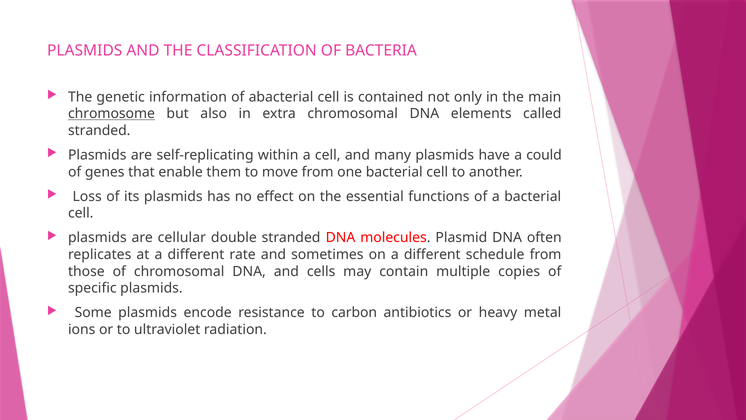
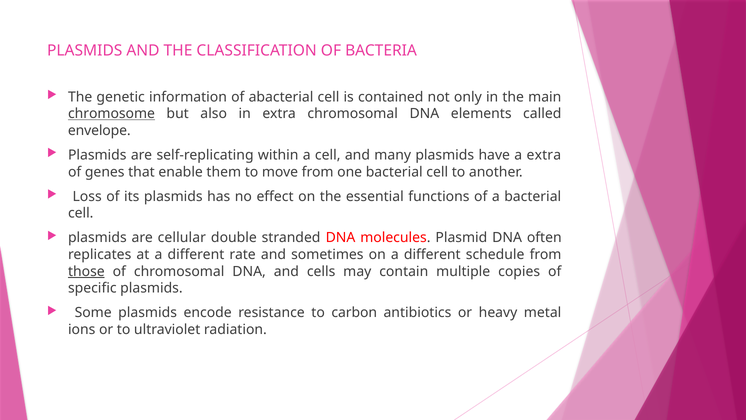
stranded at (99, 130): stranded -> envelope
a could: could -> extra
those underline: none -> present
